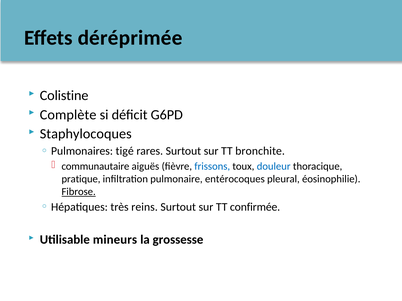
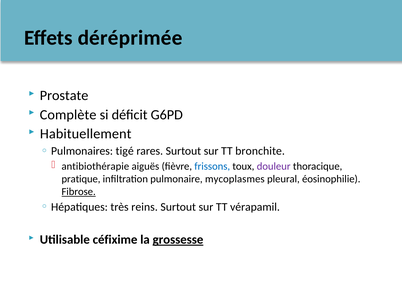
Colistine: Colistine -> Prostate
Staphylocoques: Staphylocoques -> Habituellement
communautaire: communautaire -> antibiothérapie
douleur colour: blue -> purple
entérocoques: entérocoques -> mycoplasmes
confirmée: confirmée -> vérapamil
mineurs: mineurs -> céfixime
grossesse underline: none -> present
